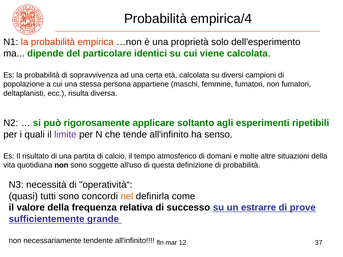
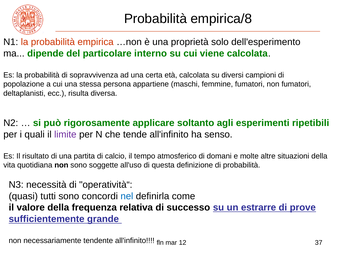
empirica/4: empirica/4 -> empirica/8
identici: identici -> interno
nel colour: orange -> blue
